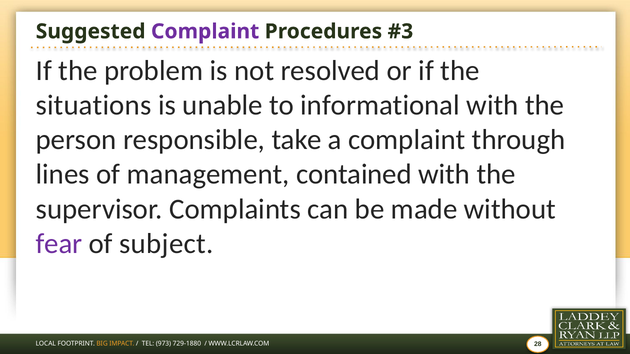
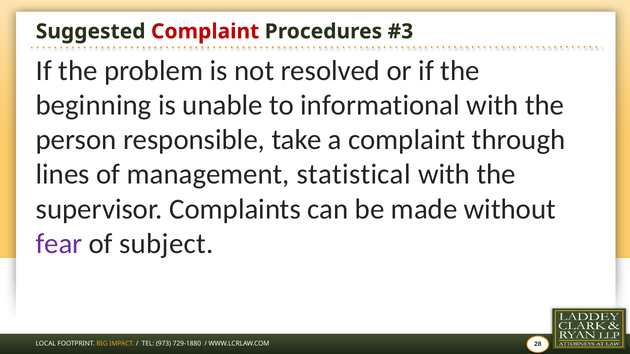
Complaint at (205, 31) colour: purple -> red
situations: situations -> beginning
contained: contained -> statistical
